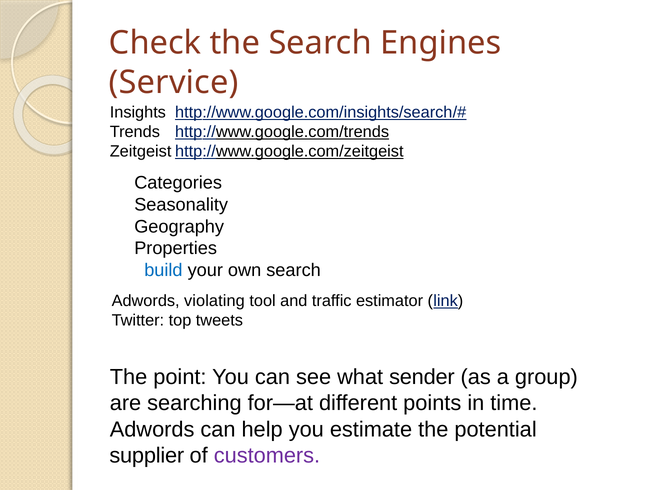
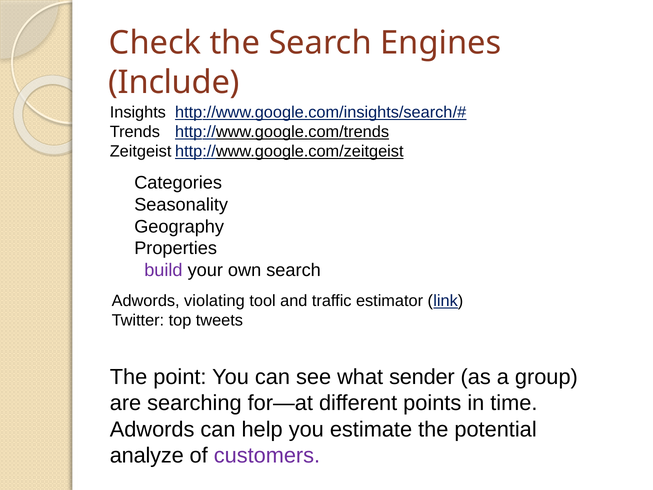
Service: Service -> Include
build colour: blue -> purple
supplier: supplier -> analyze
